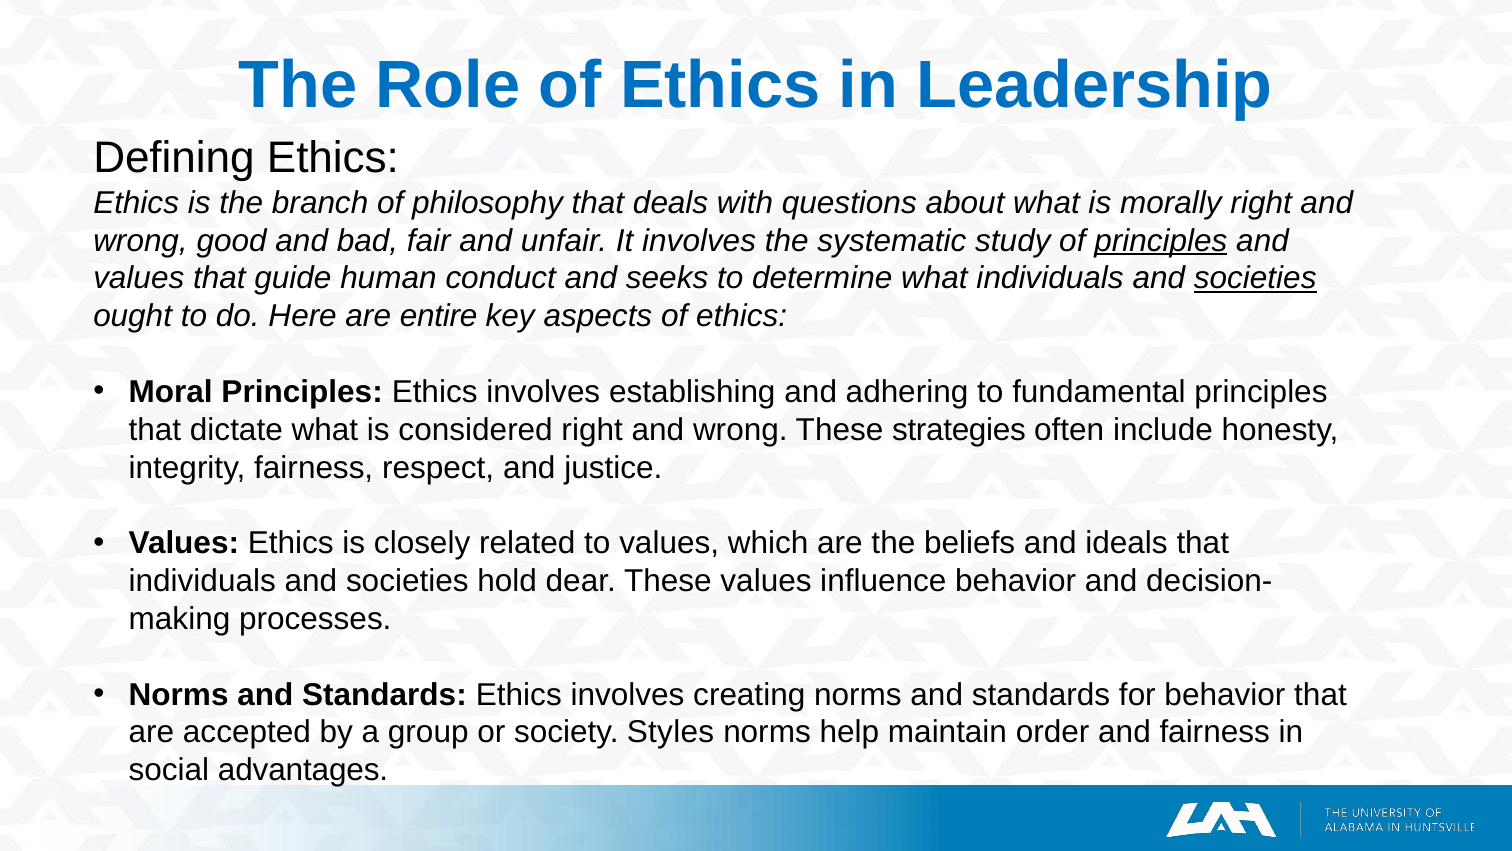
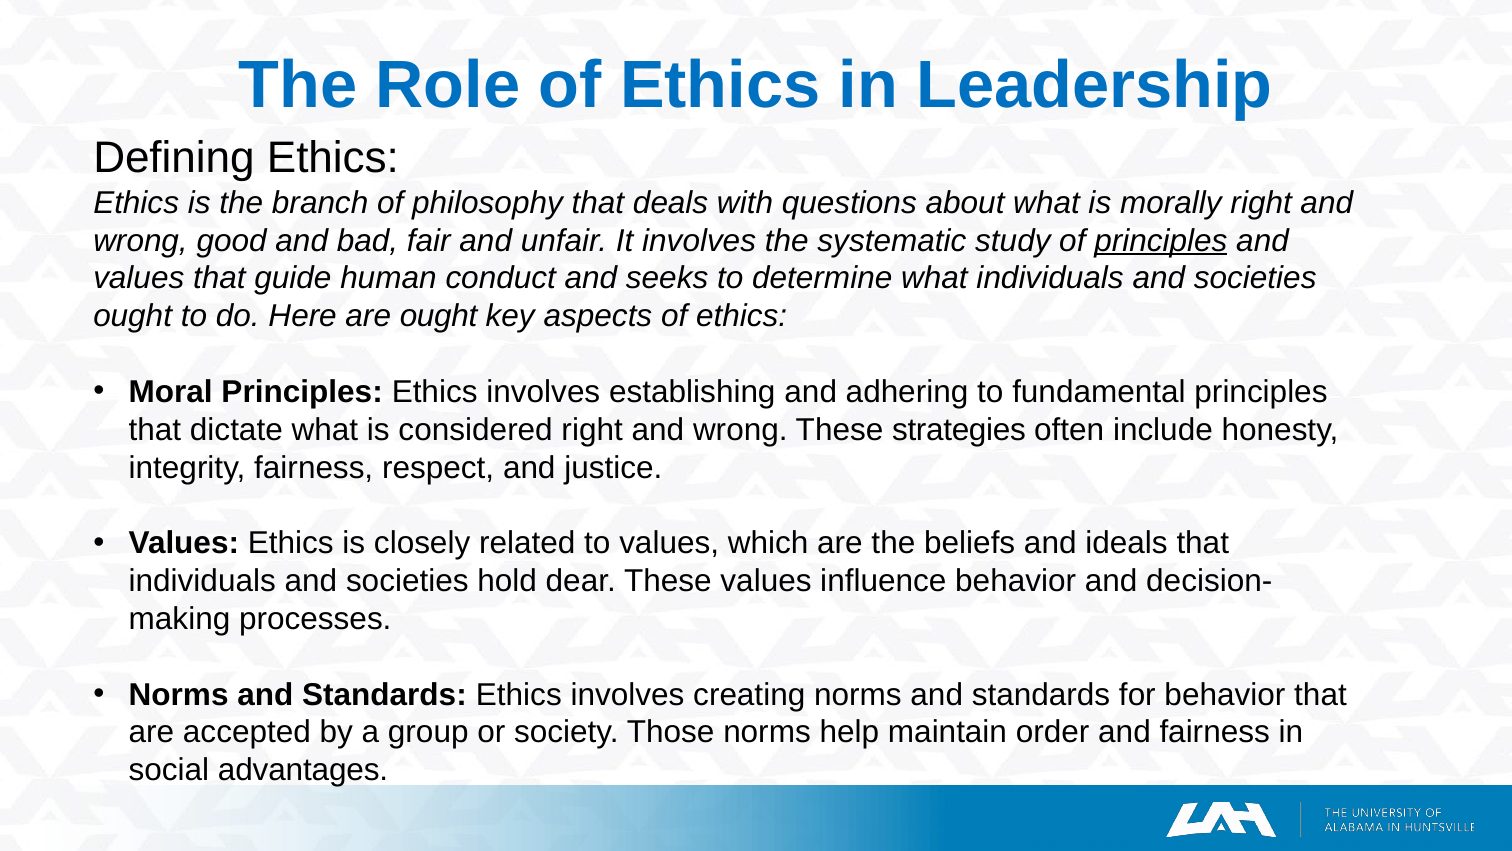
societies at (1255, 278) underline: present -> none
are entire: entire -> ought
Styles: Styles -> Those
